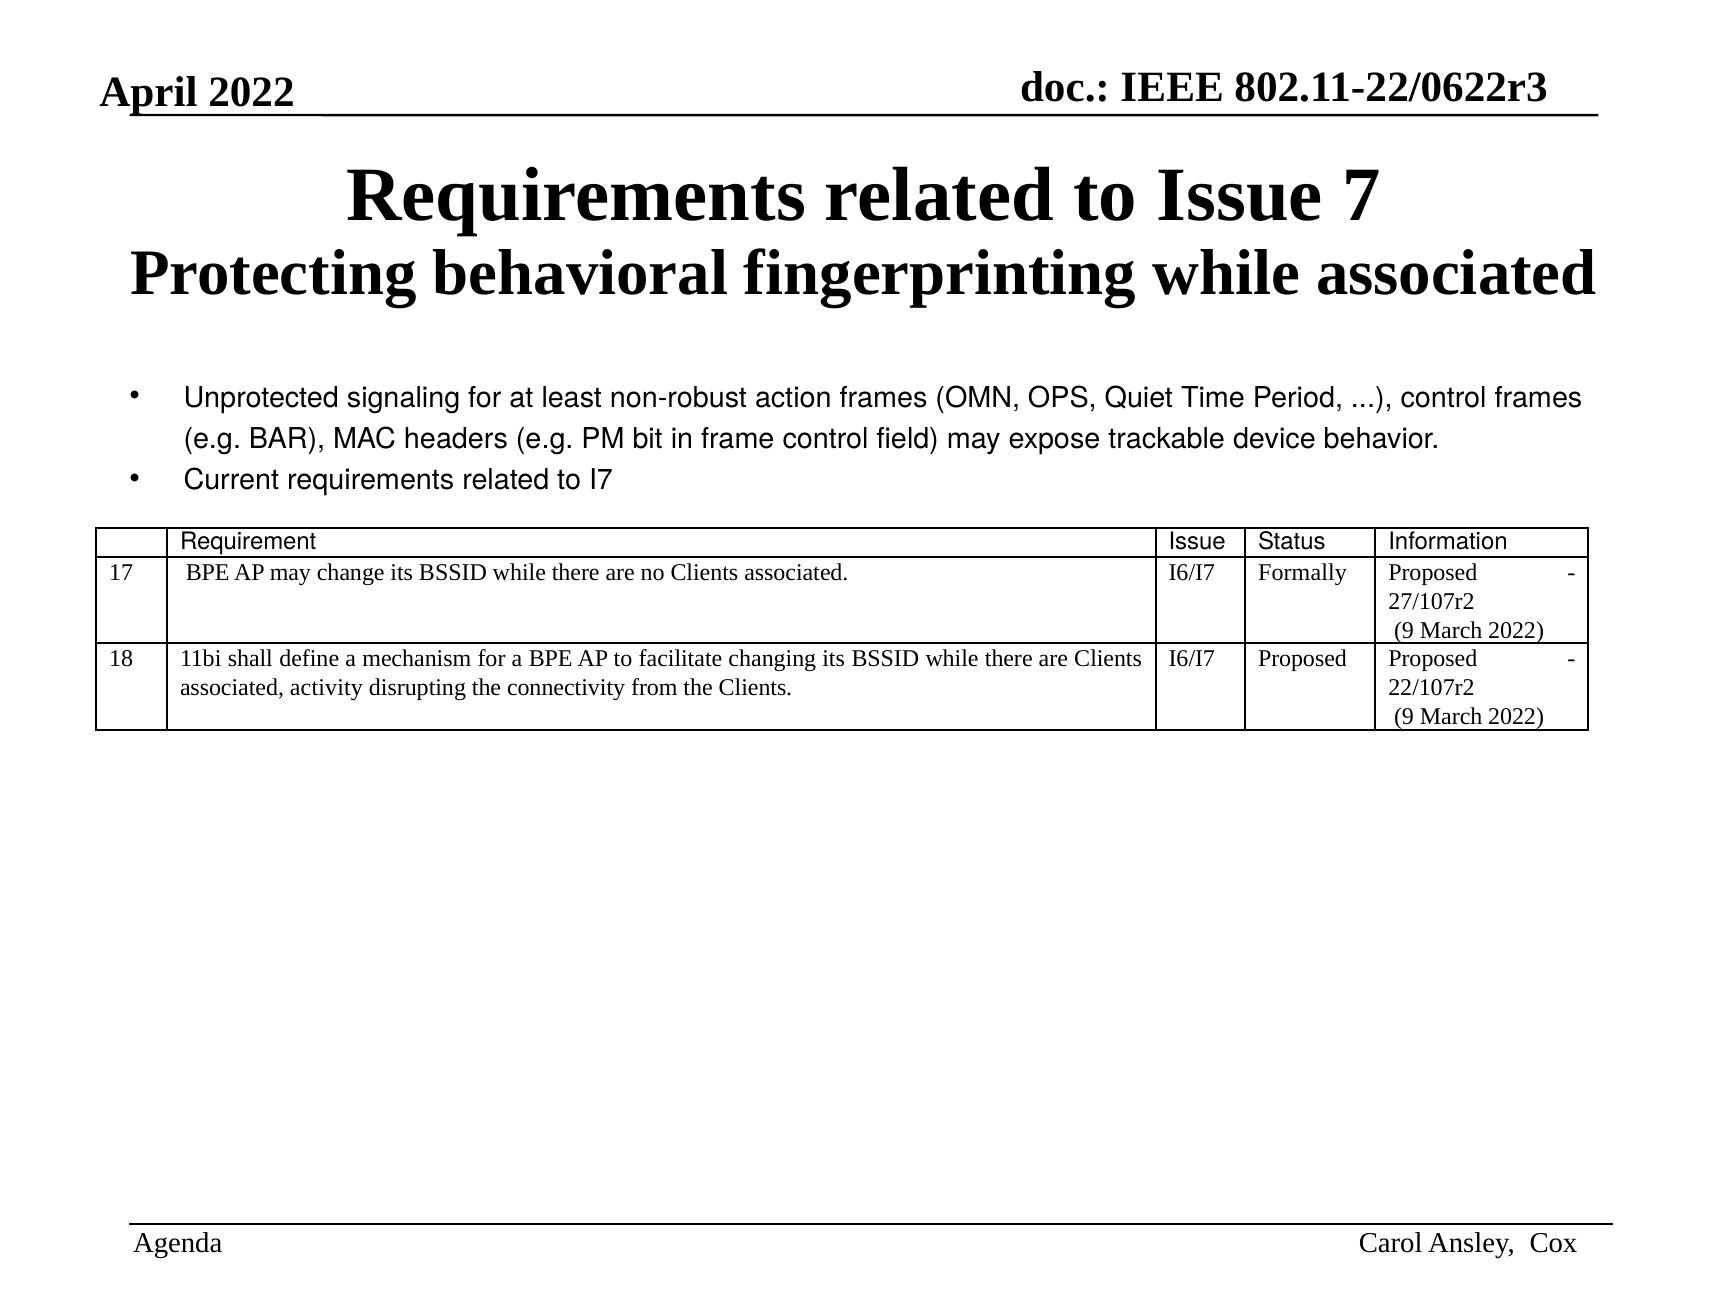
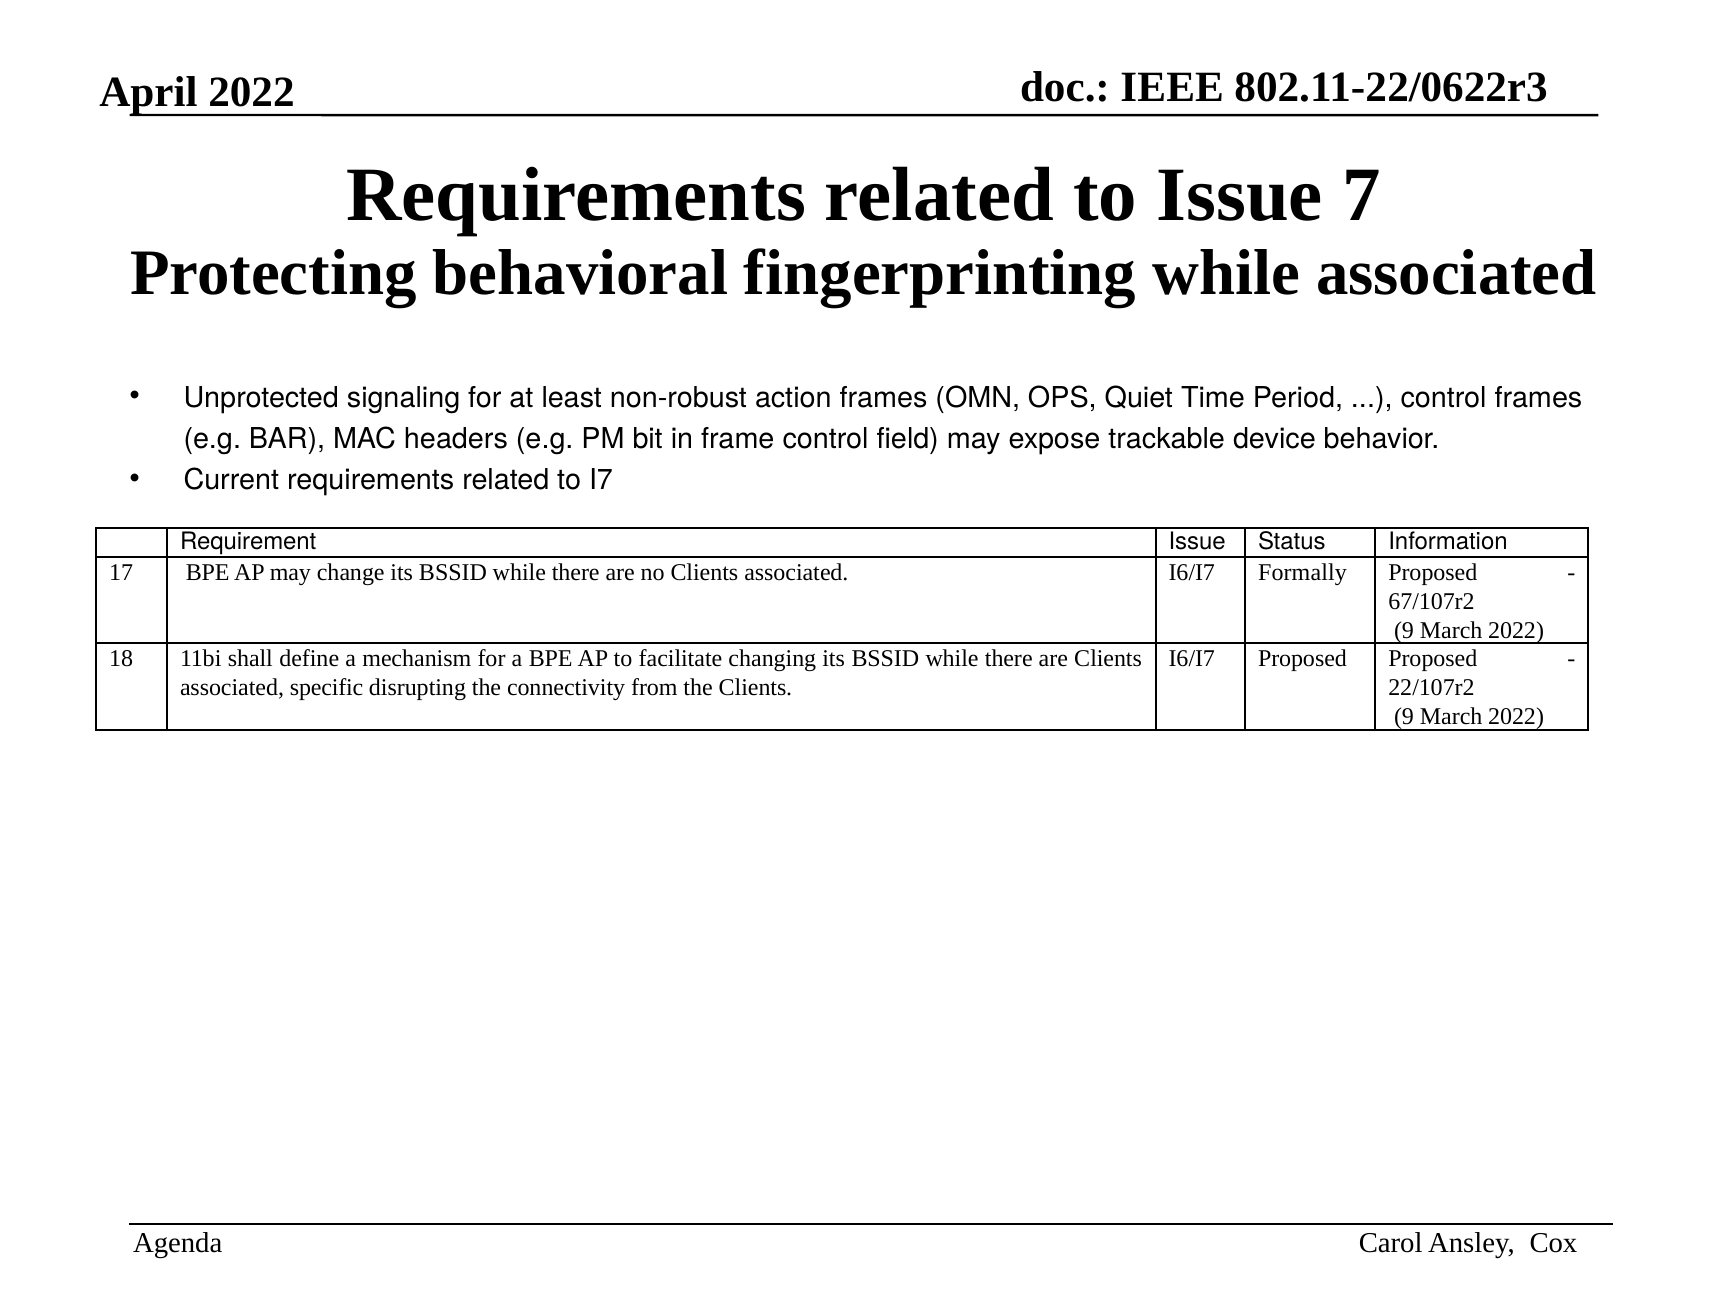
27/107r2: 27/107r2 -> 67/107r2
activity: activity -> specific
